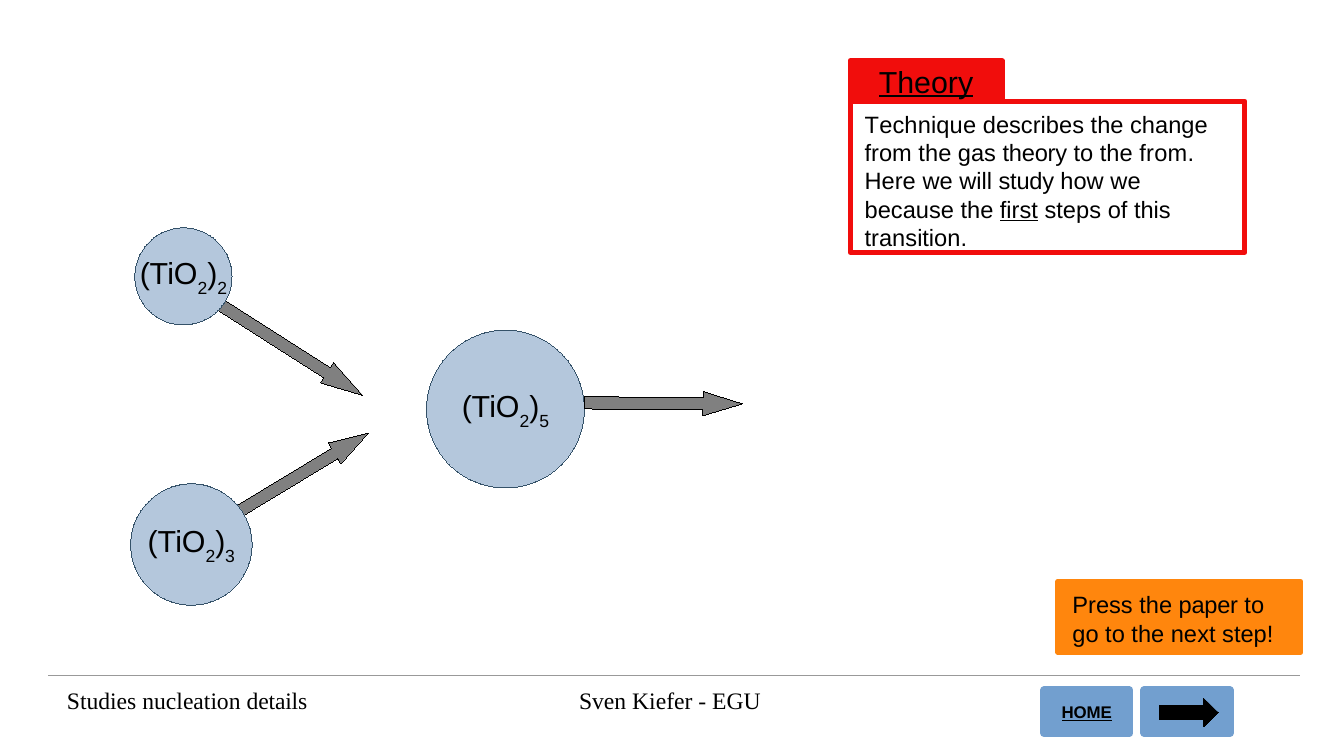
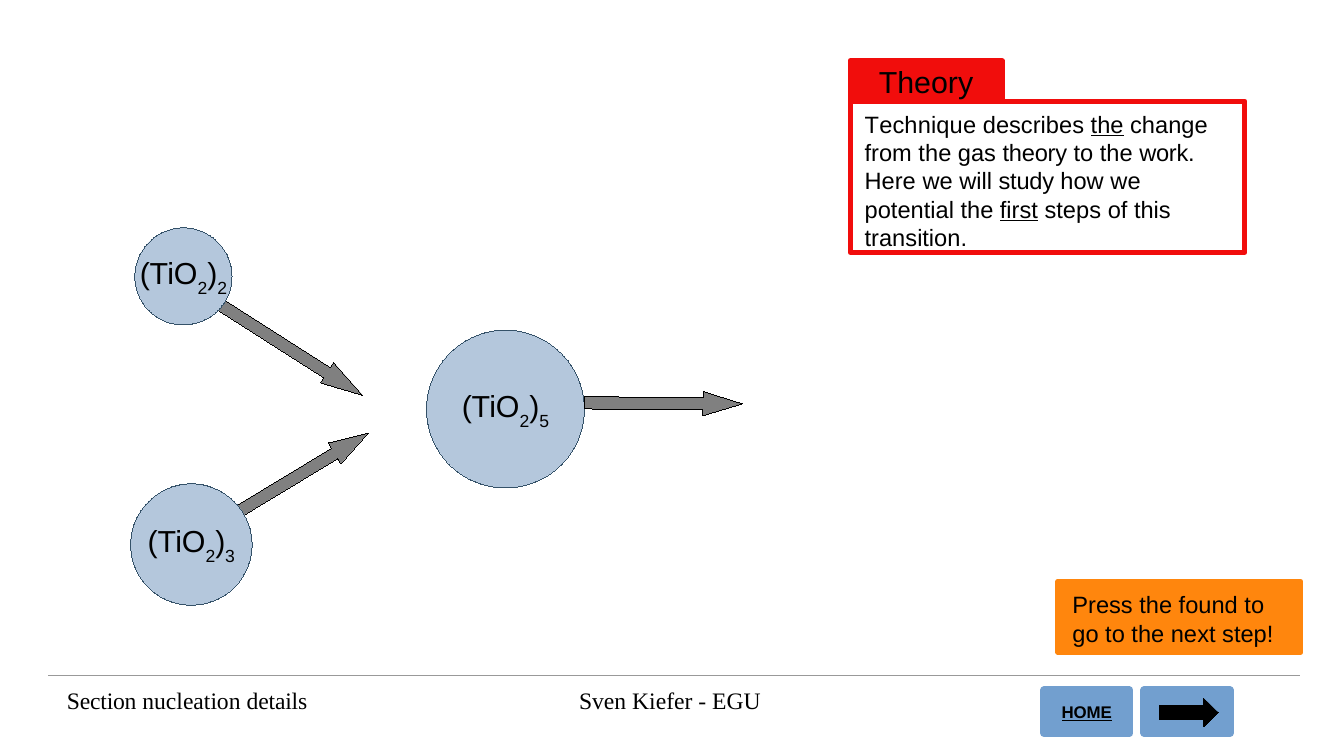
Theory at (926, 83) underline: present -> none
the at (1107, 125) underline: none -> present
the from: from -> work
because: because -> potential
paper: paper -> found
Studies: Studies -> Section
